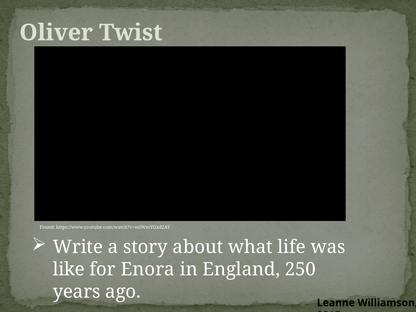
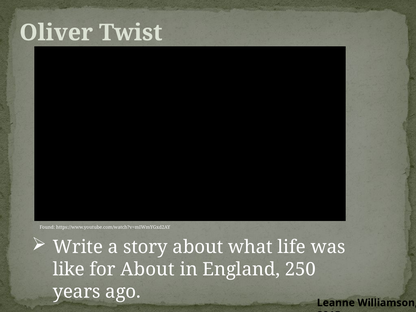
for Enora: Enora -> About
